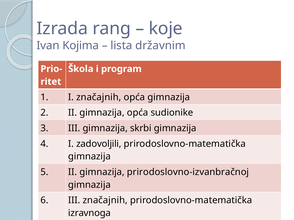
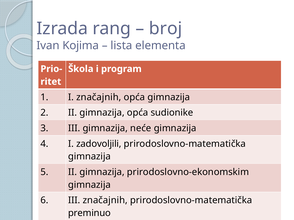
koje: koje -> broj
državnim: državnim -> elementa
skrbi: skrbi -> neće
prirodoslovno-izvanbračnoj: prirodoslovno-izvanbračnoj -> prirodoslovno-ekonomskim
izravnoga: izravnoga -> preminuo
